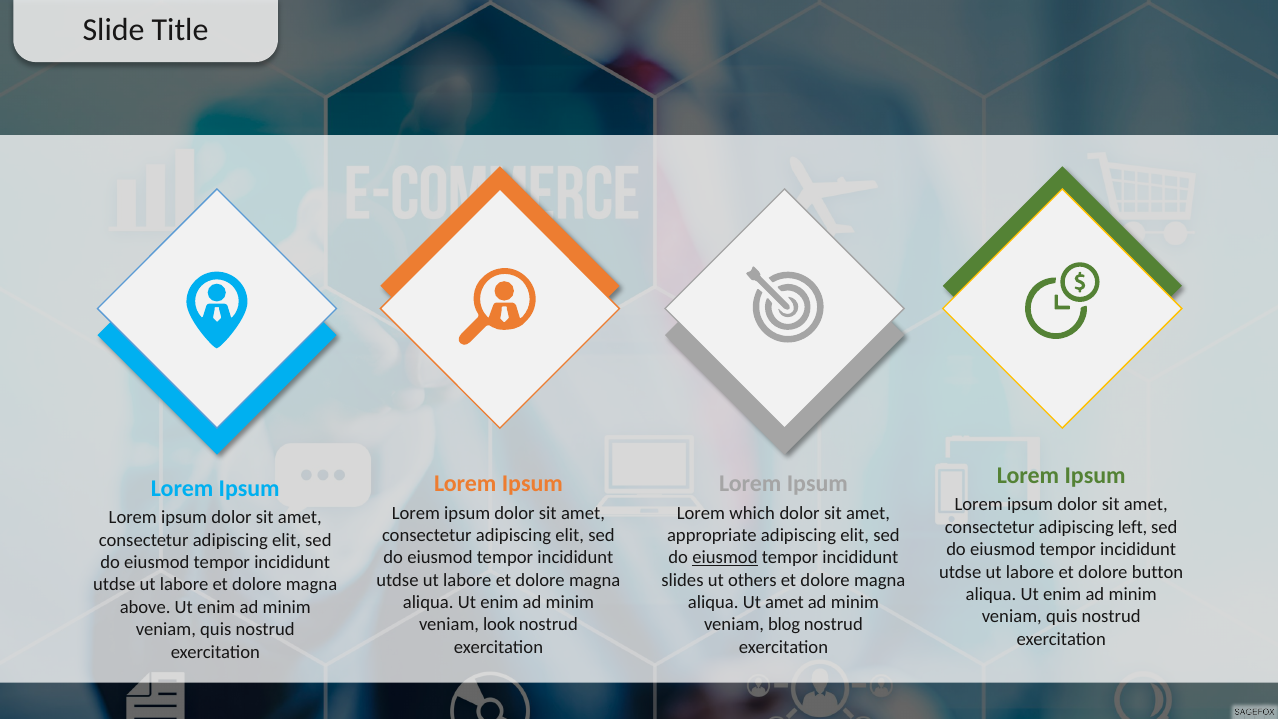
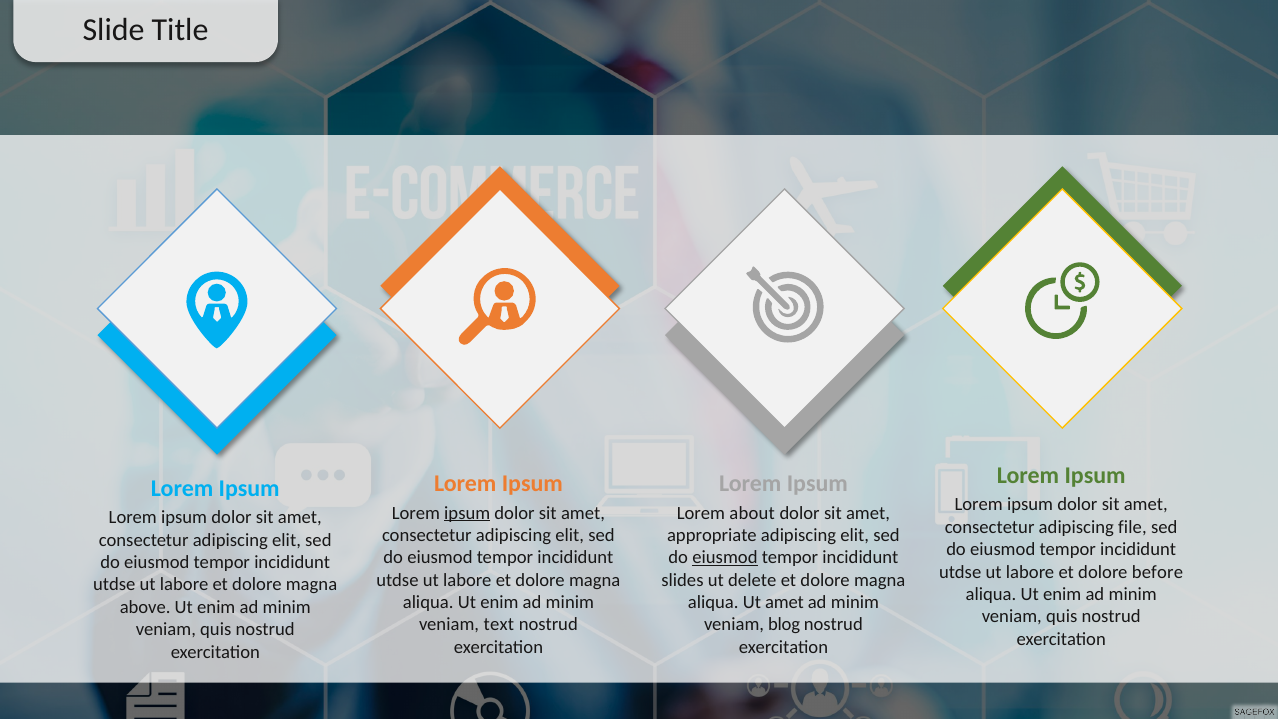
ipsum at (467, 513) underline: none -> present
which: which -> about
left: left -> file
button: button -> before
others: others -> delete
look: look -> text
